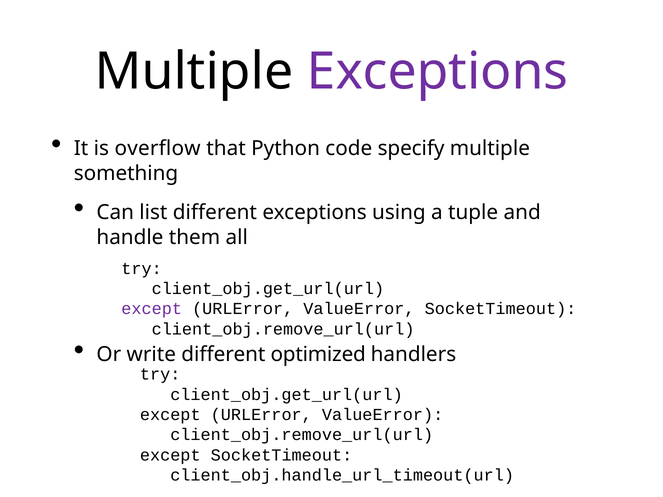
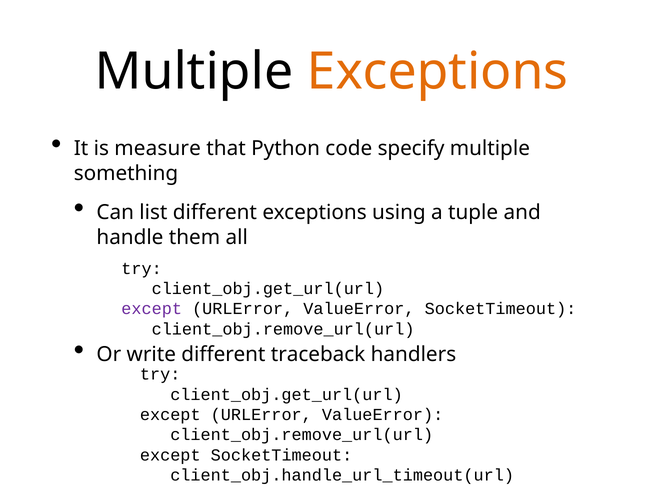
Exceptions at (438, 72) colour: purple -> orange
overflow: overflow -> measure
optimized: optimized -> traceback
